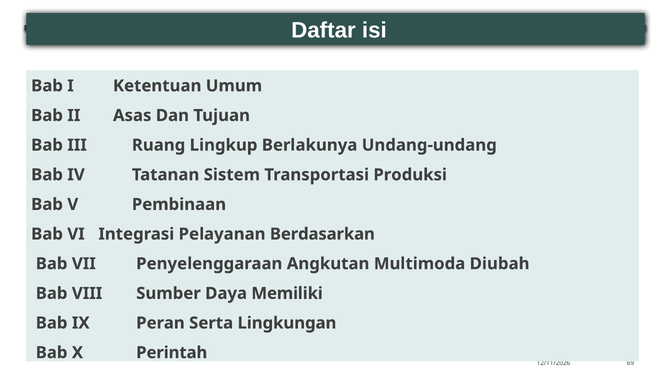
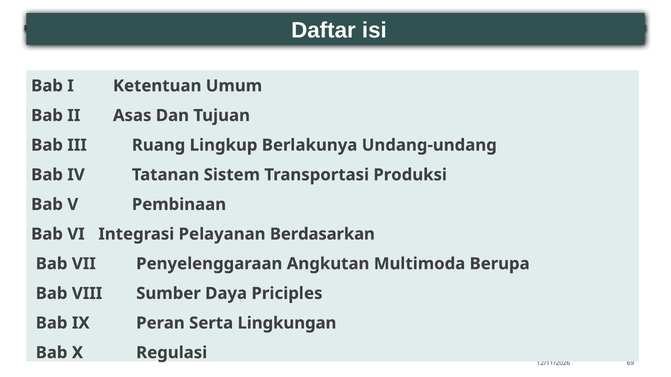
Diubah: Diubah -> Berupa
Memiliki: Memiliki -> Priciples
Perintah: Perintah -> Regulasi
